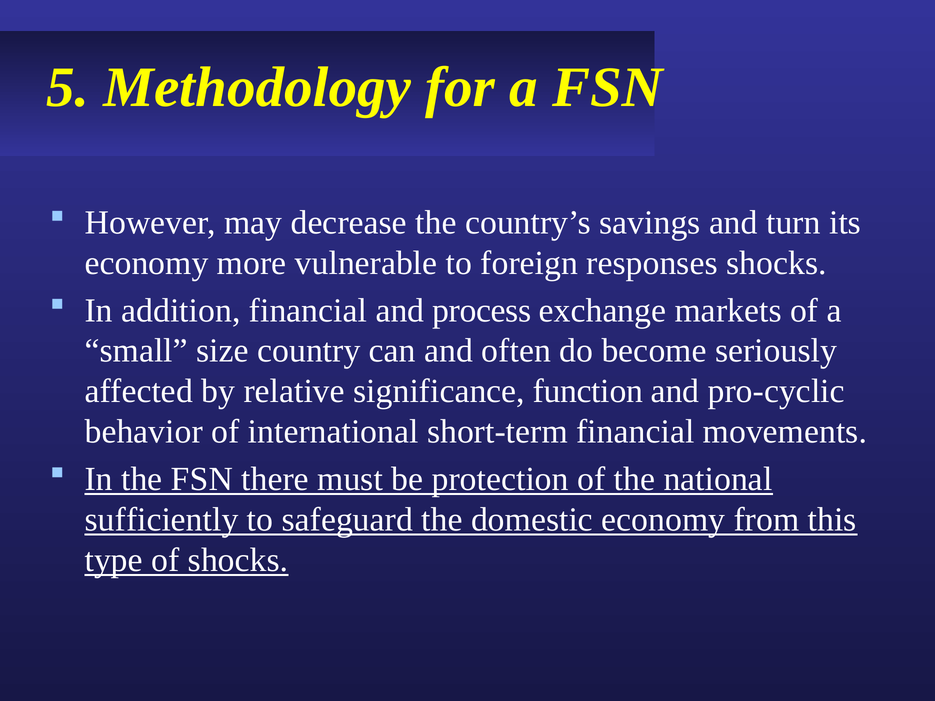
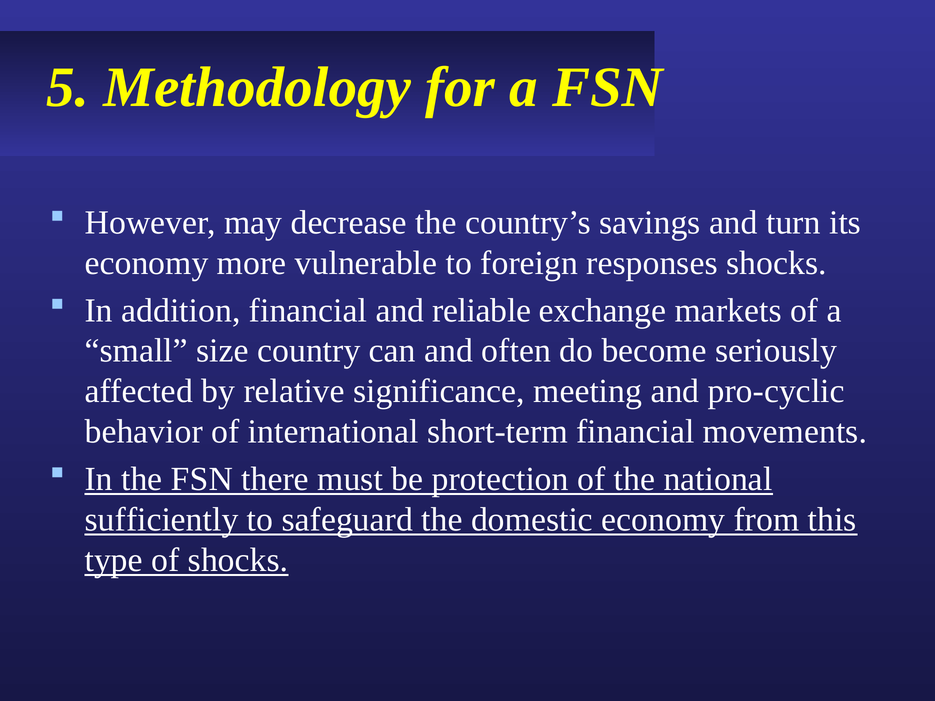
process: process -> reliable
function: function -> meeting
